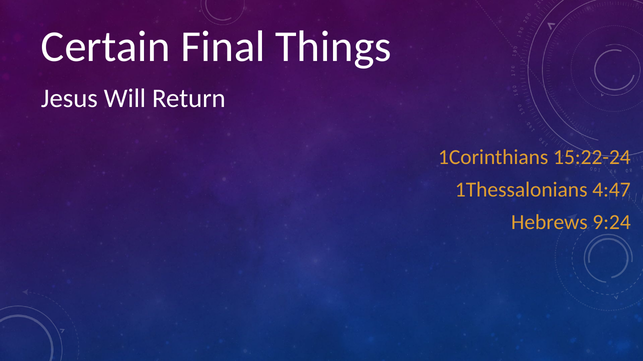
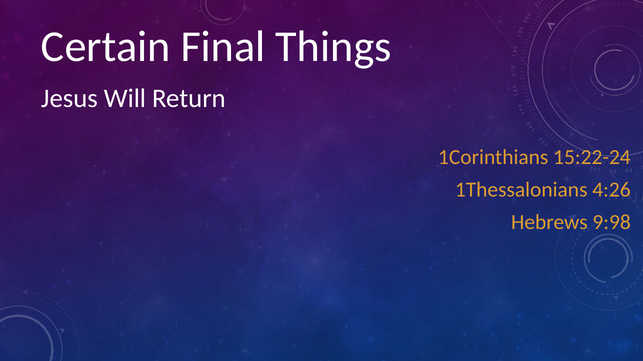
4:47: 4:47 -> 4:26
9:24: 9:24 -> 9:98
